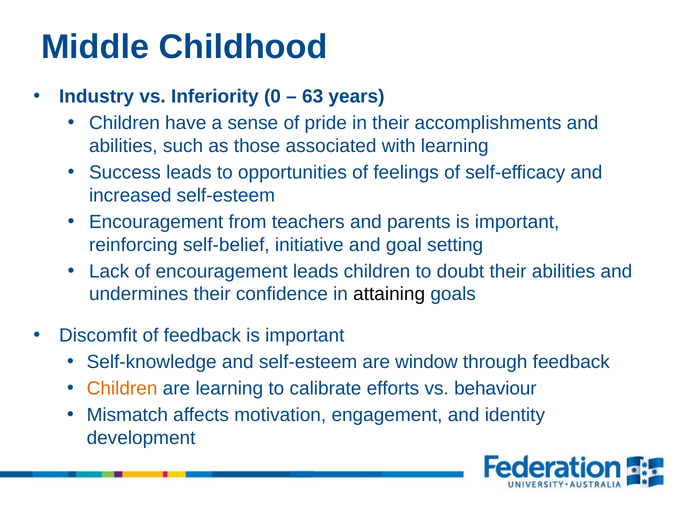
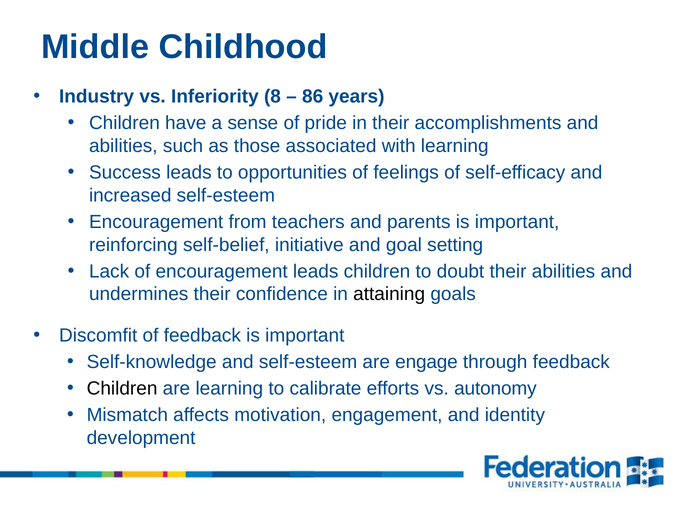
0: 0 -> 8
63: 63 -> 86
window: window -> engage
Children at (122, 389) colour: orange -> black
behaviour: behaviour -> autonomy
